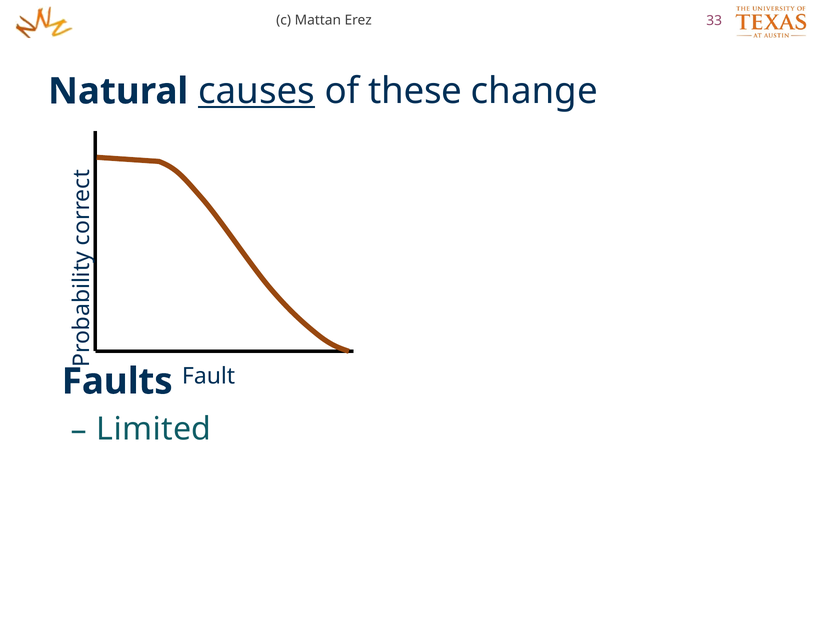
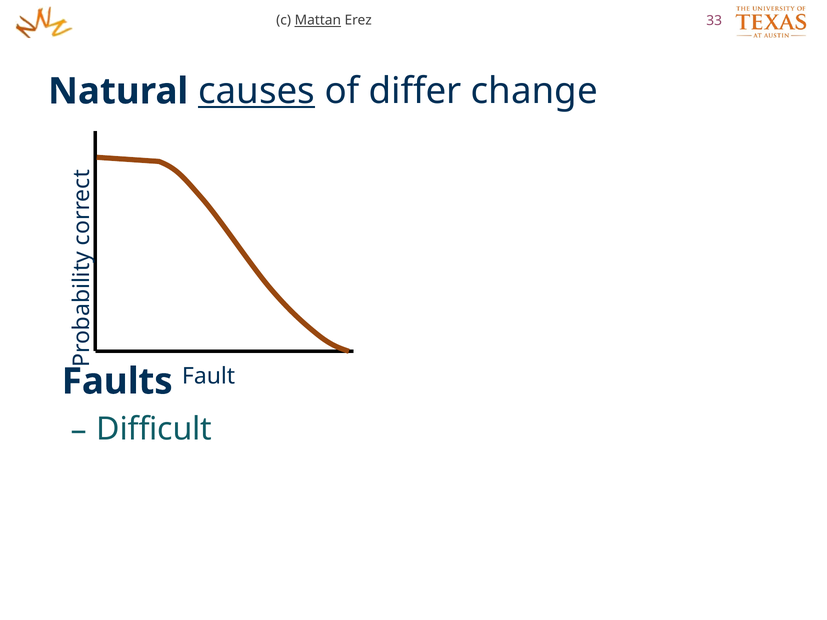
Mattan underline: none -> present
these: these -> differ
Limited: Limited -> Difficult
